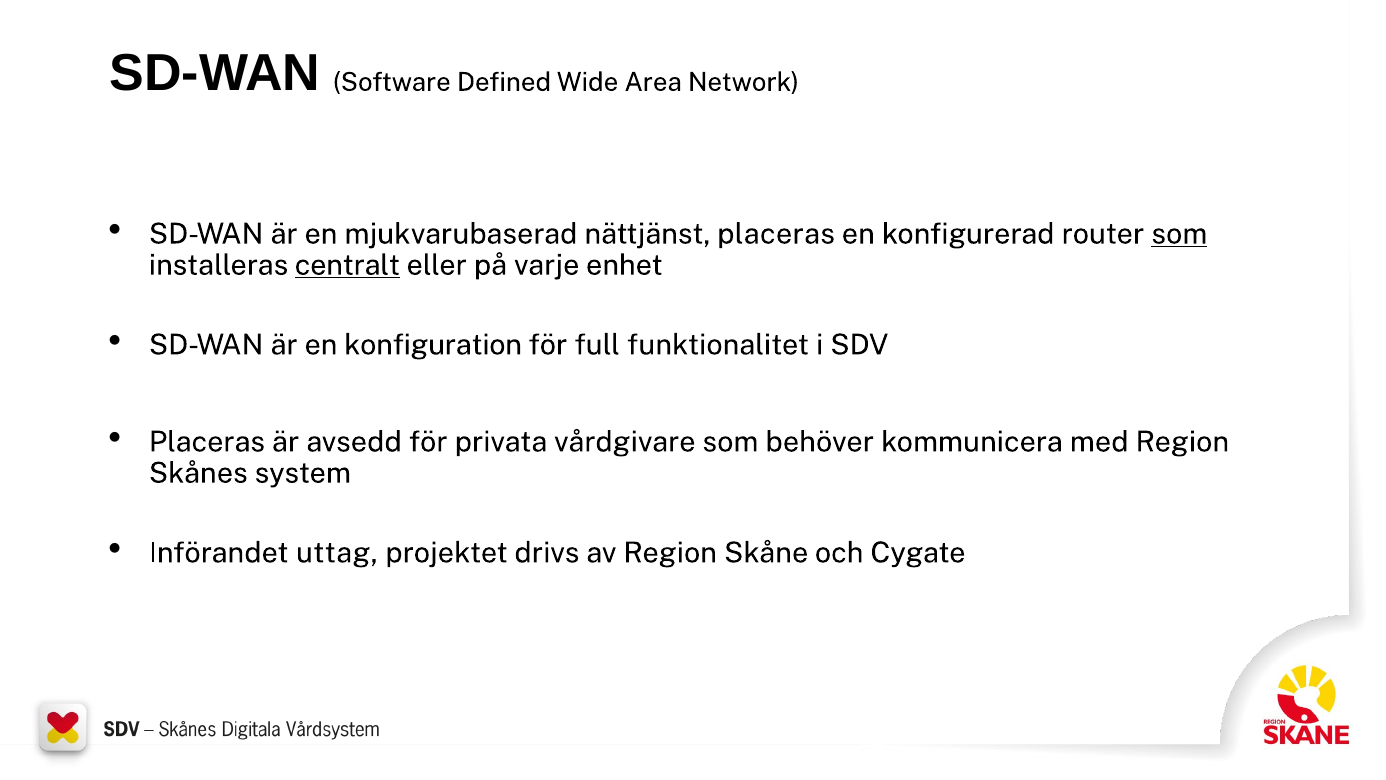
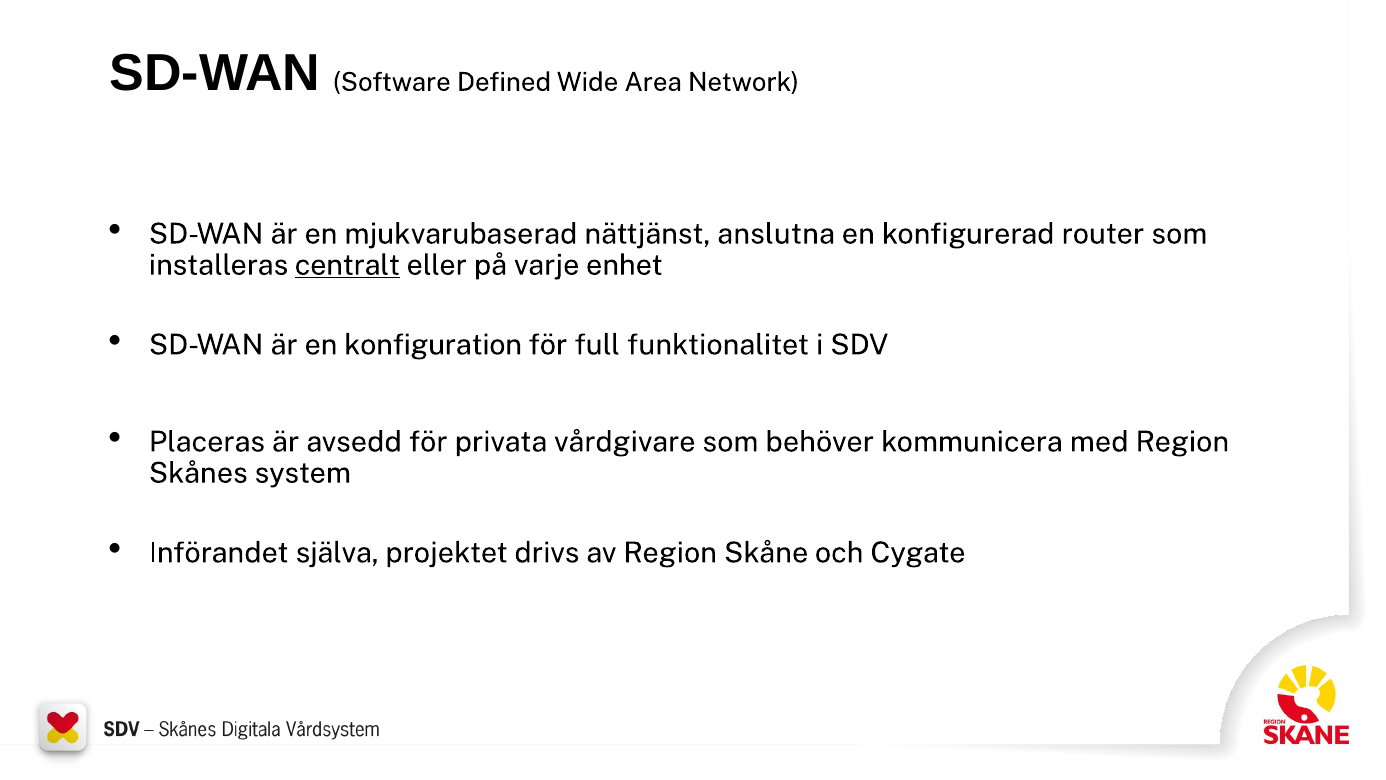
nättjänst placeras: placeras -> anslutna
som at (1179, 234) underline: present -> none
uttag: uttag -> själva
